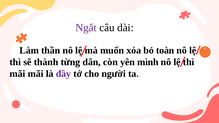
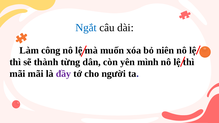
Ngắt colour: purple -> blue
thần: thần -> công
toàn: toàn -> niên
